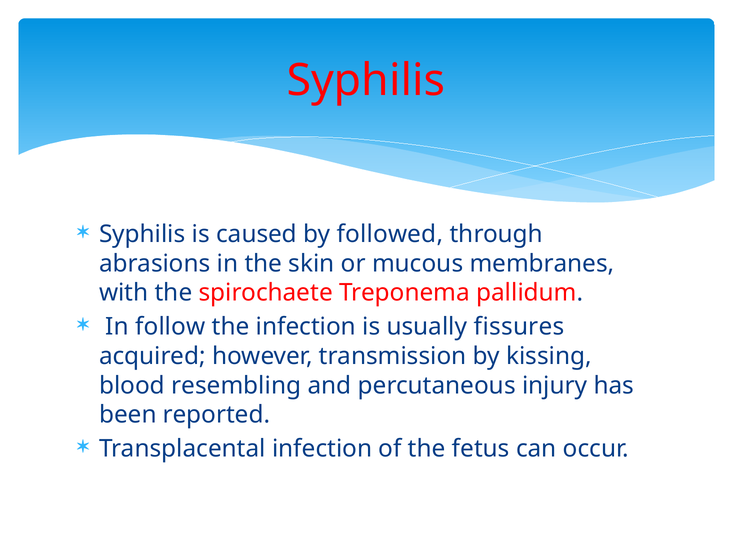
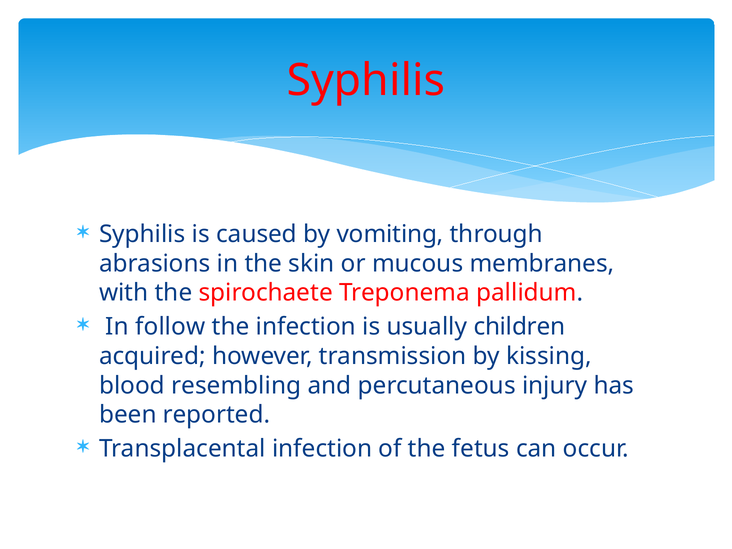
followed: followed -> vomiting
fissures: fissures -> children
